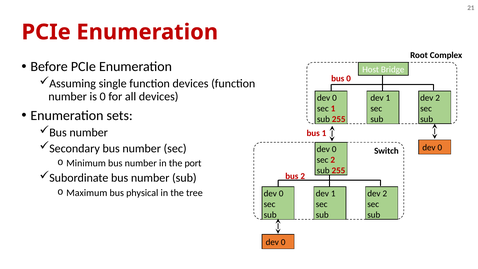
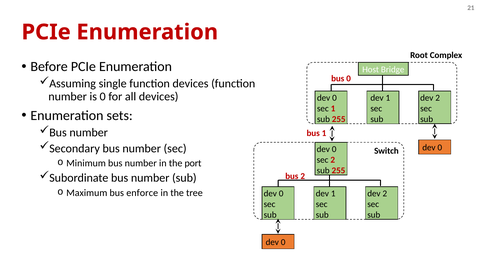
physical: physical -> enforce
